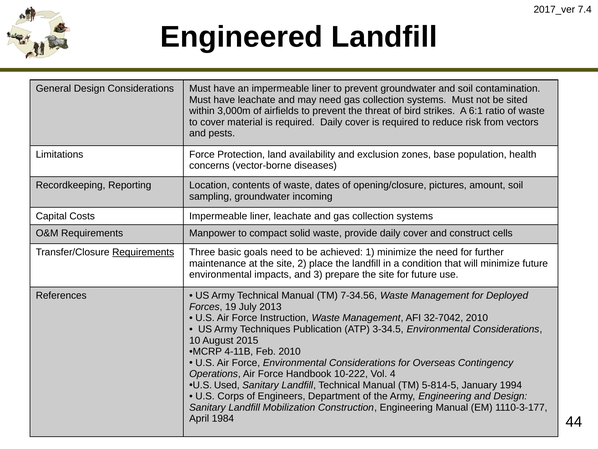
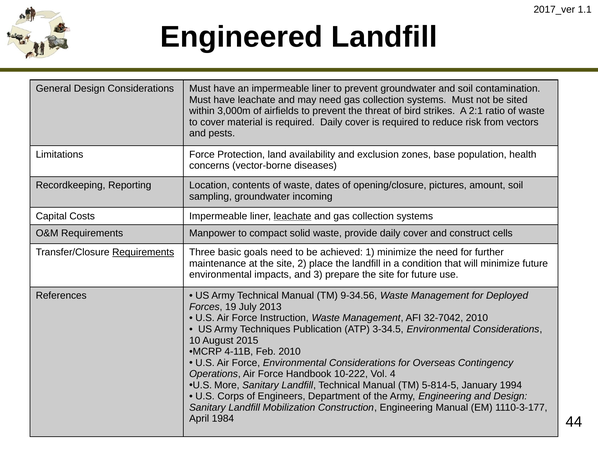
7.4: 7.4 -> 1.1
6:1: 6:1 -> 2:1
leachate at (293, 216) underline: none -> present
7-34.56: 7-34.56 -> 9-34.56
Used: Used -> More
